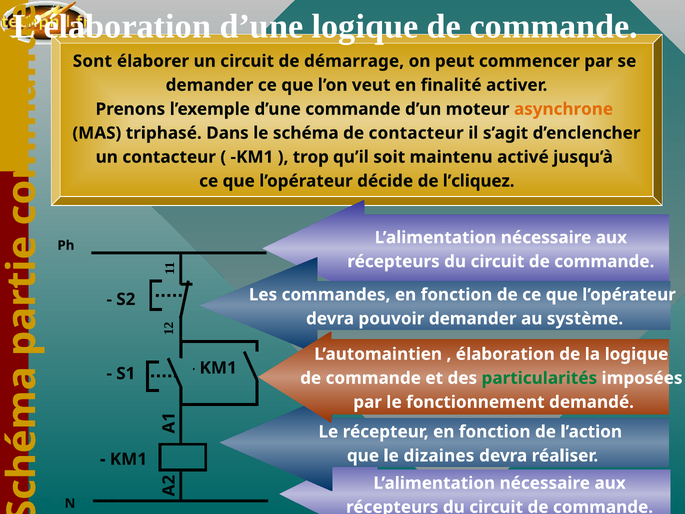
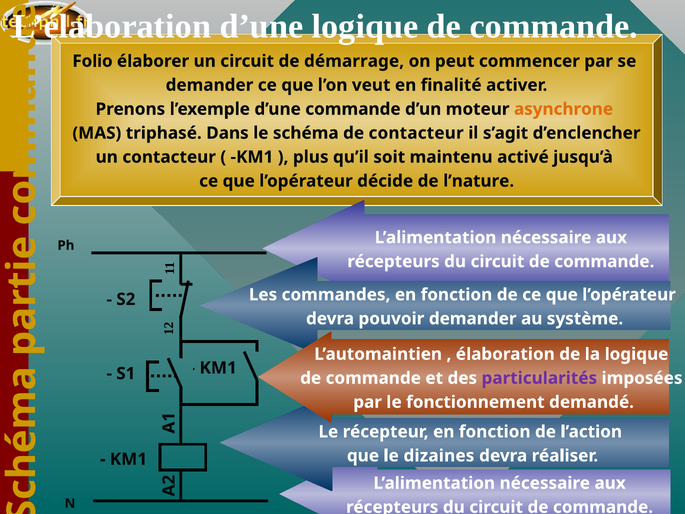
Sont: Sont -> Folio
trop: trop -> plus
l’cliquez: l’cliquez -> l’nature
particularités colour: green -> purple
